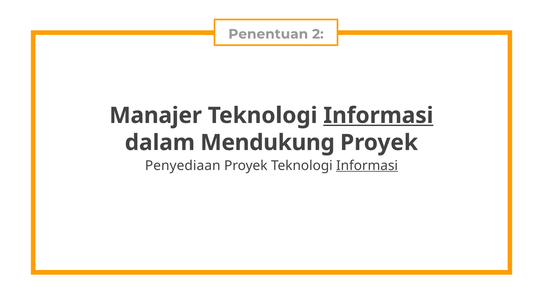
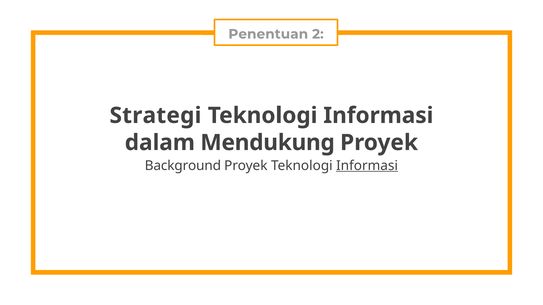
Manajer: Manajer -> Strategi
Informasi at (378, 116) underline: present -> none
Penyediaan: Penyediaan -> Background
